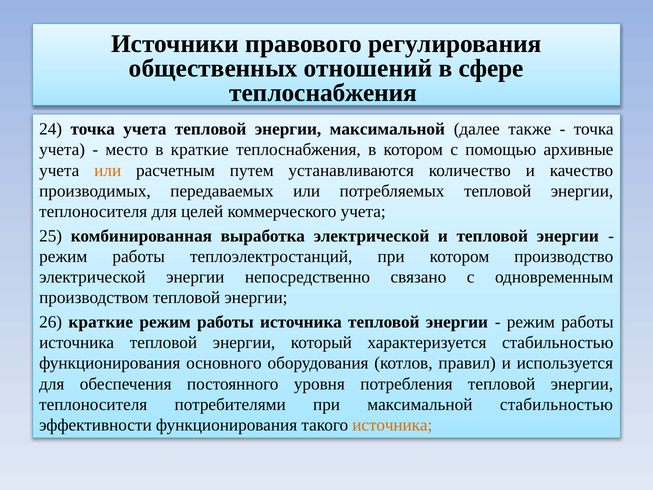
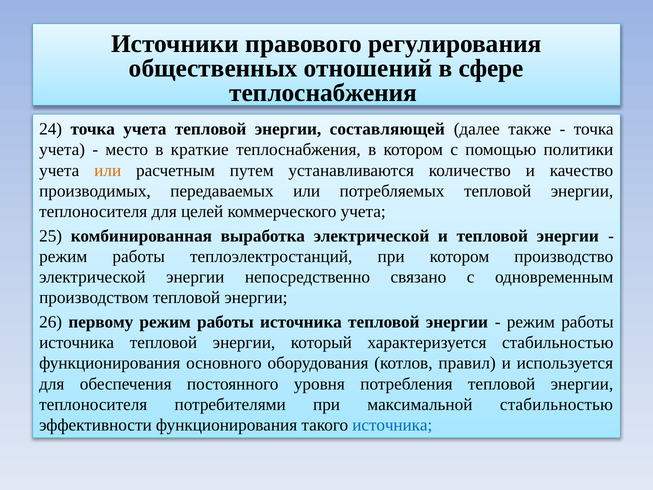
энергии максимальной: максимальной -> составляющей
архивные: архивные -> политики
26 краткие: краткие -> первому
источника at (392, 425) colour: orange -> blue
